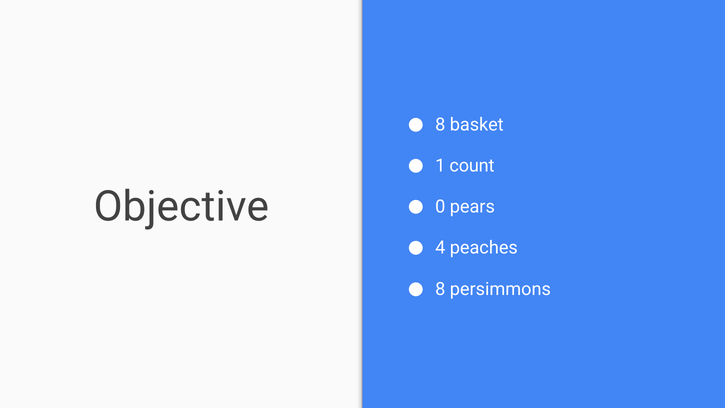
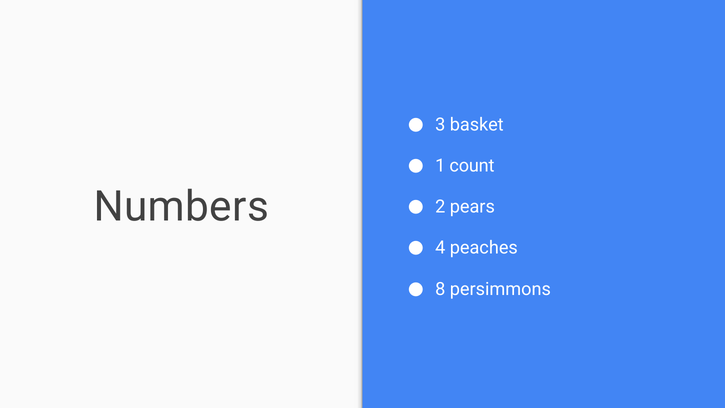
8 at (440, 125): 8 -> 3
Objective: Objective -> Numbers
0: 0 -> 2
